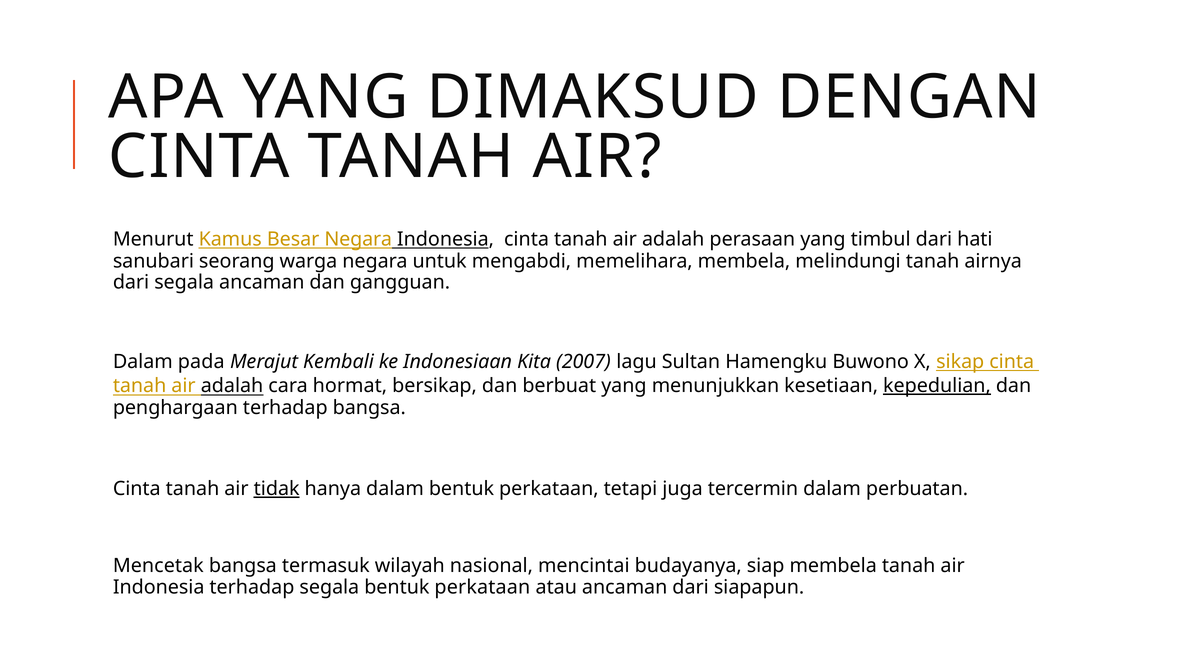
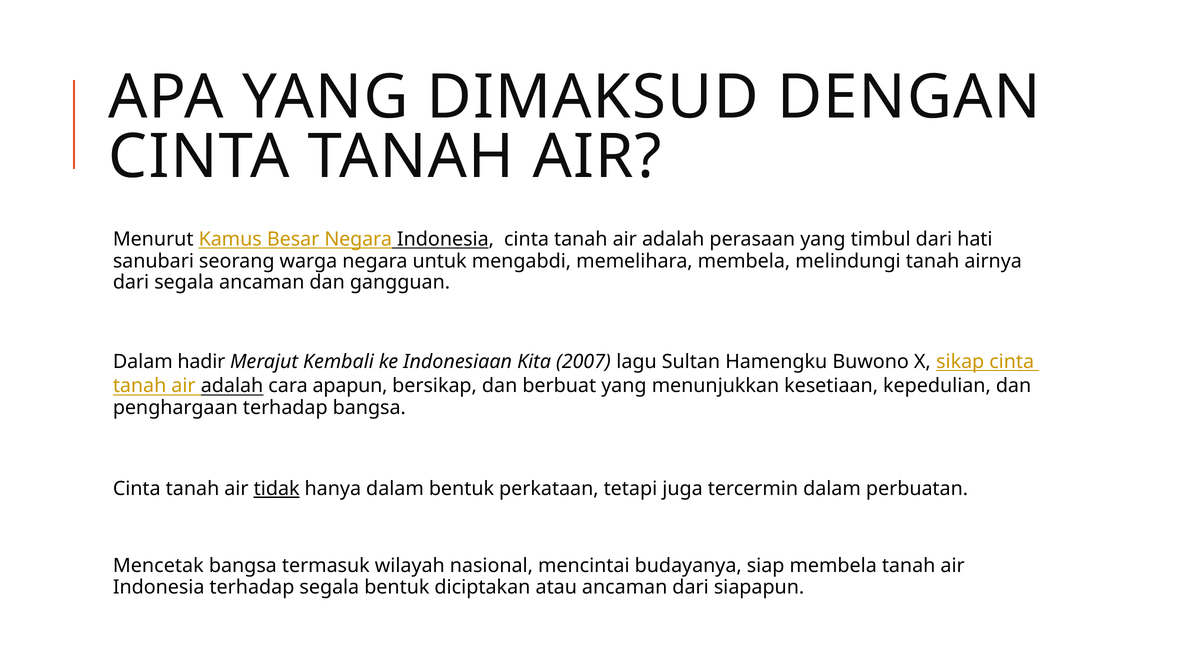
pada: pada -> hadir
hormat: hormat -> apapun
kepedulian underline: present -> none
segala bentuk perkataan: perkataan -> diciptakan
